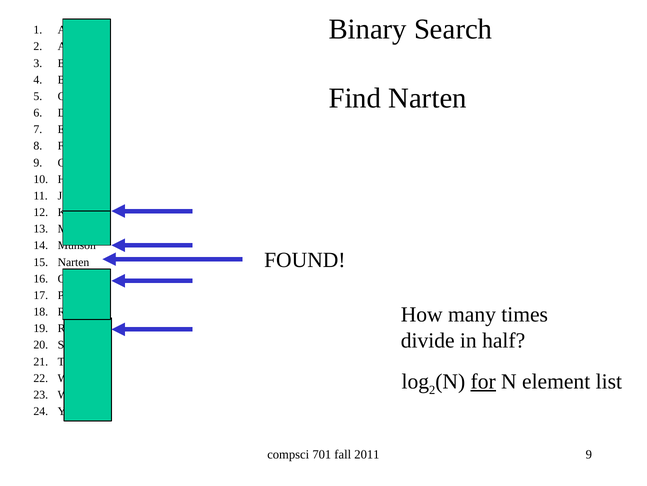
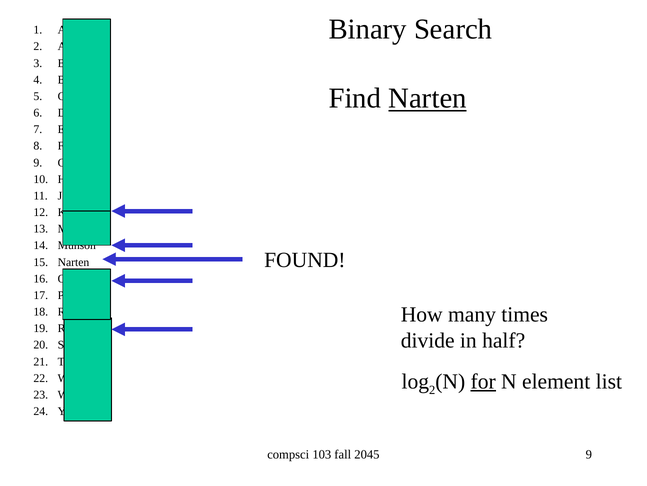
Narten at (428, 98) underline: none -> present
701: 701 -> 103
2011: 2011 -> 2045
